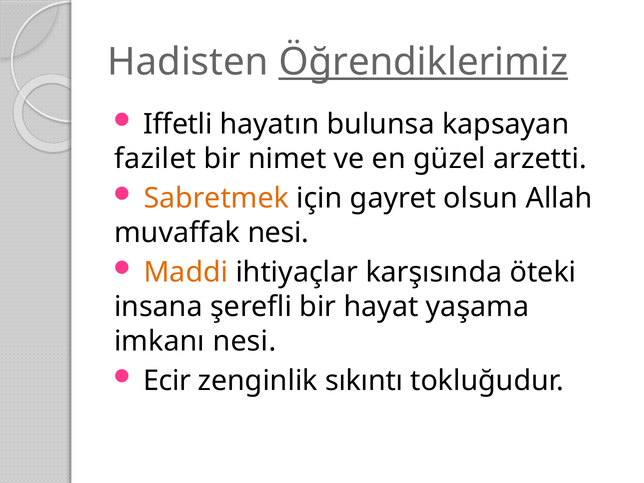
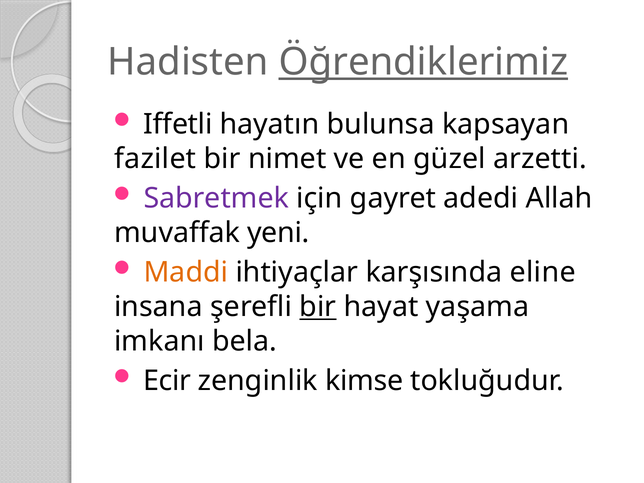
Sabretmek colour: orange -> purple
olsun: olsun -> adedi
muvaffak nesi: nesi -> yeni
öteki: öteki -> eline
bir at (318, 307) underline: none -> present
imkanı nesi: nesi -> bela
sıkıntı: sıkıntı -> kimse
